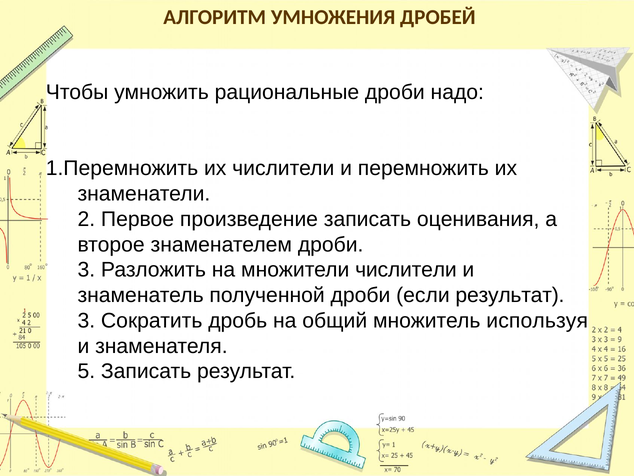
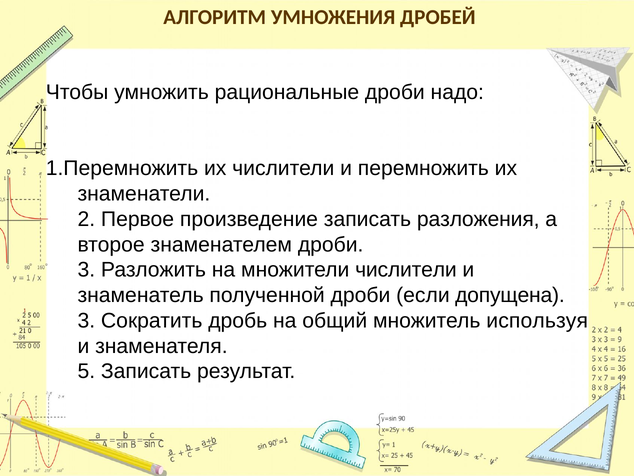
оценивания: оценивания -> разложения
если результат: результат -> допущена
